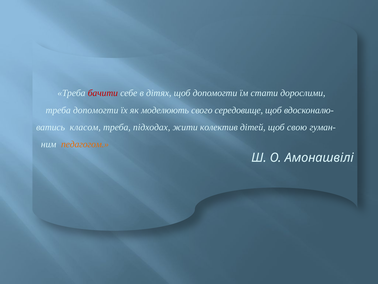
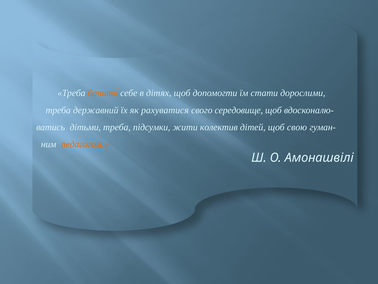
бачити colour: red -> orange
треба допомогти: допомогти -> державний
моделюють: моделюють -> рахуватися
класом: класом -> дітьми
підходах: підходах -> підсумки
